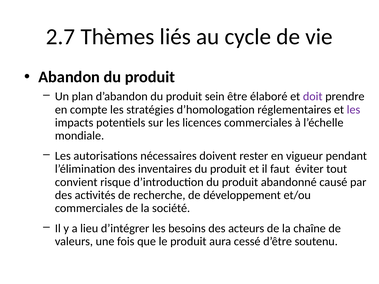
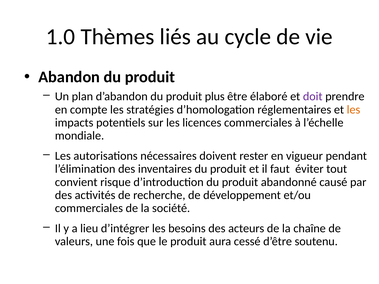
2.7: 2.7 -> 1.0
sein: sein -> plus
les at (353, 110) colour: purple -> orange
